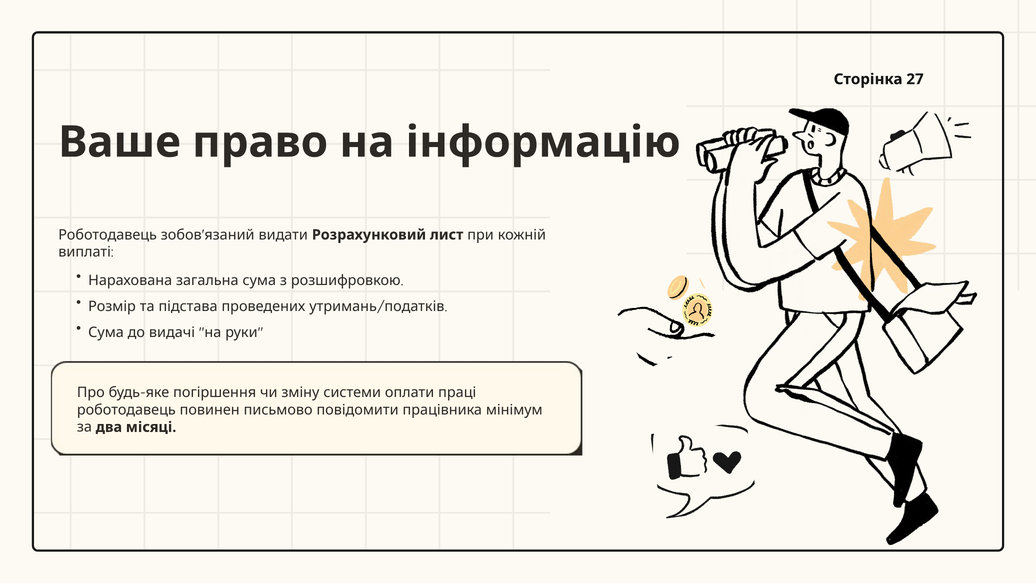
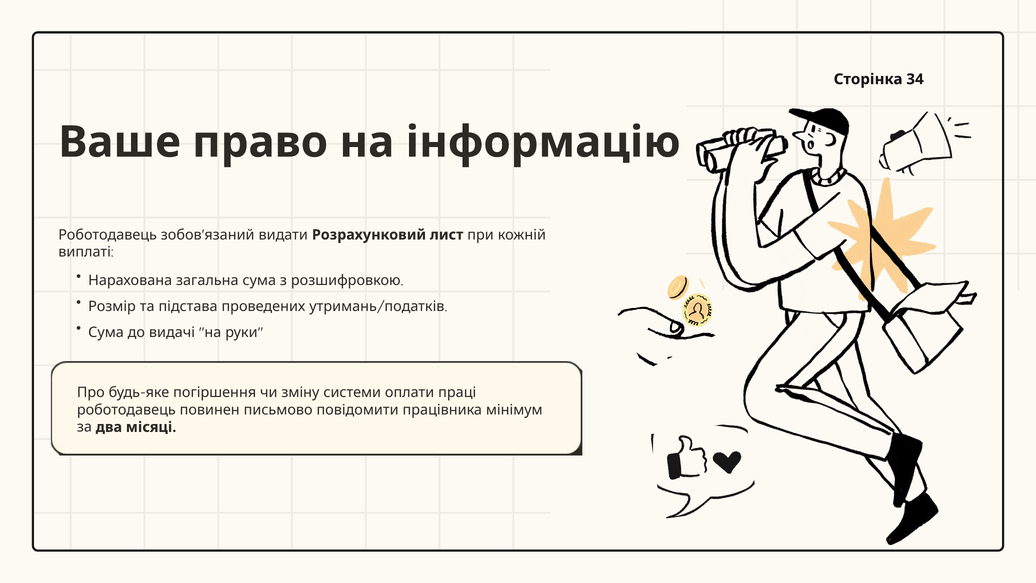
27: 27 -> 34
